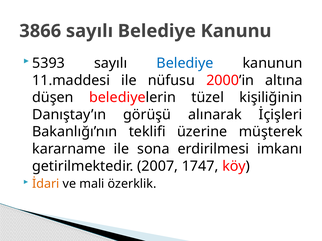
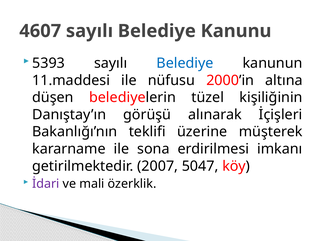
3866: 3866 -> 4607
1747: 1747 -> 5047
İdari colour: orange -> purple
